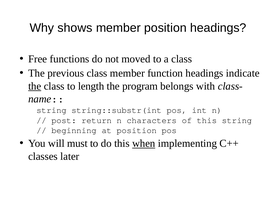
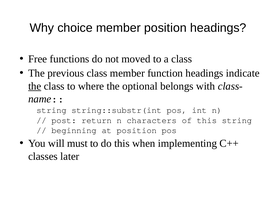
shows: shows -> choice
length: length -> where
program: program -> optional
when underline: present -> none
